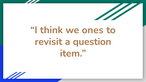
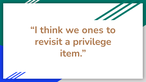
question: question -> privilege
